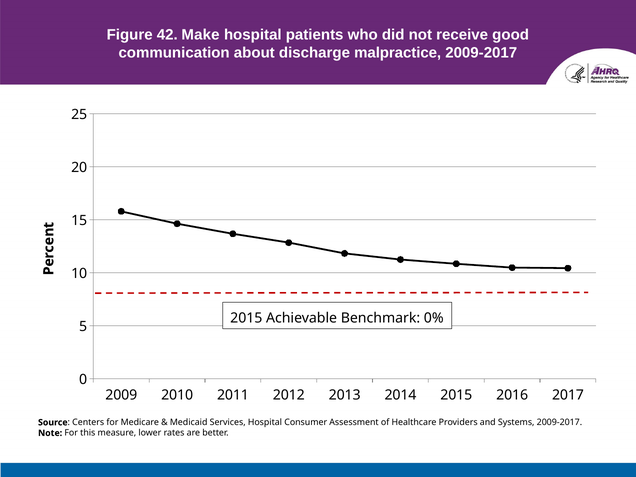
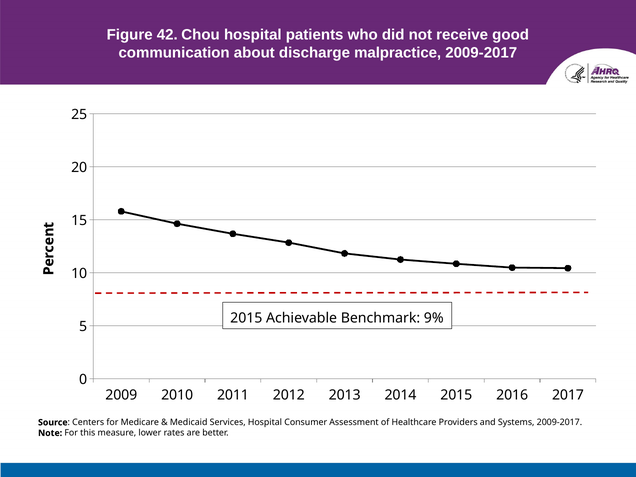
Make: Make -> Chou
0%: 0% -> 9%
